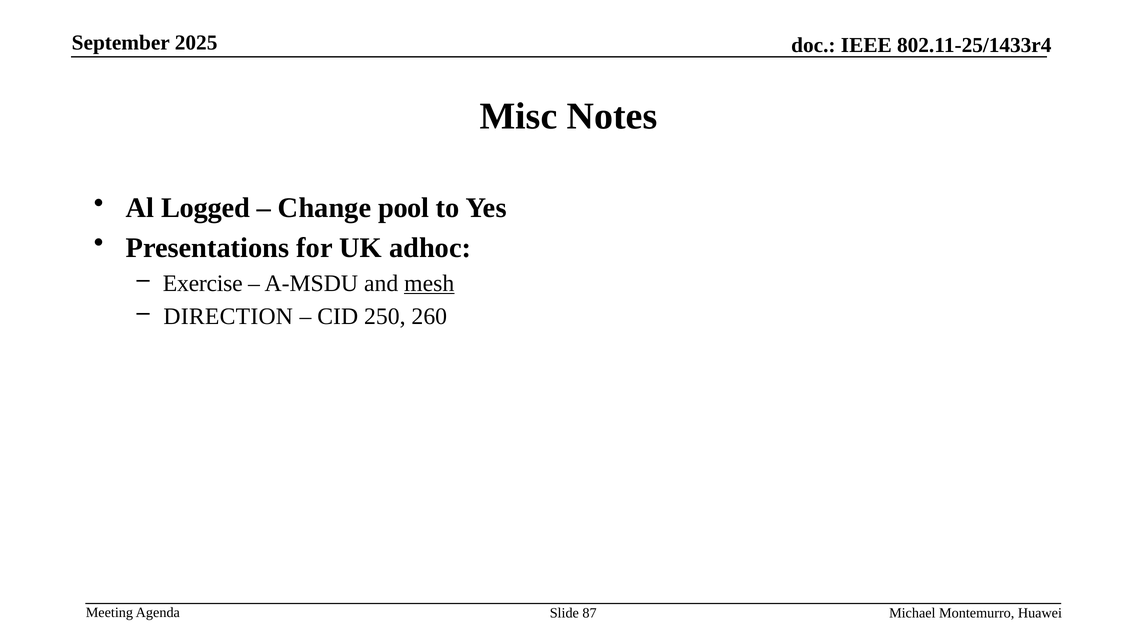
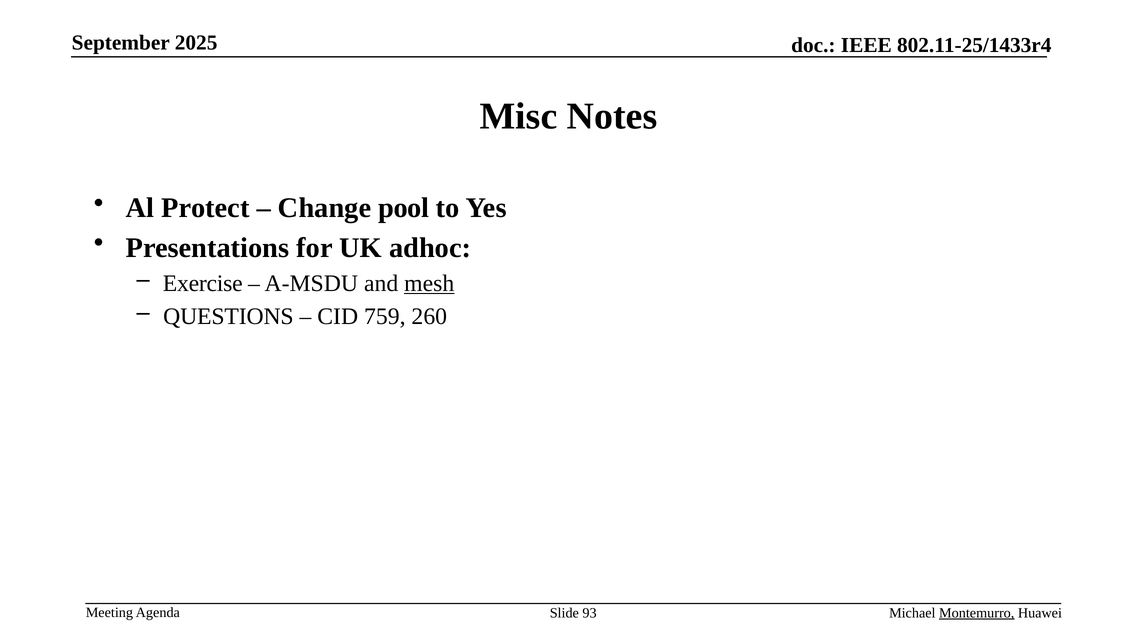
Logged: Logged -> Protect
DIRECTION: DIRECTION -> QUESTIONS
250: 250 -> 759
87: 87 -> 93
Montemurro underline: none -> present
